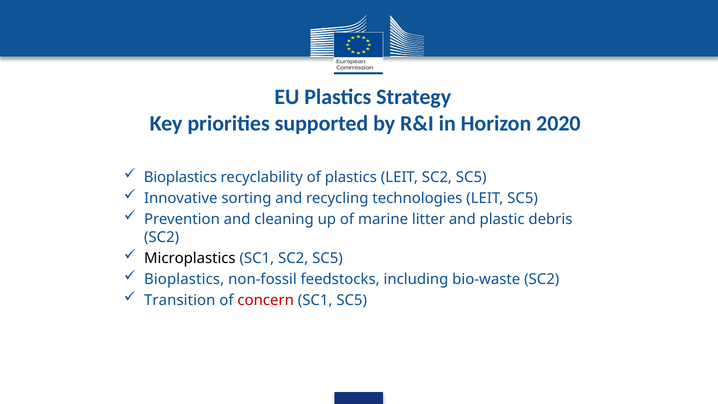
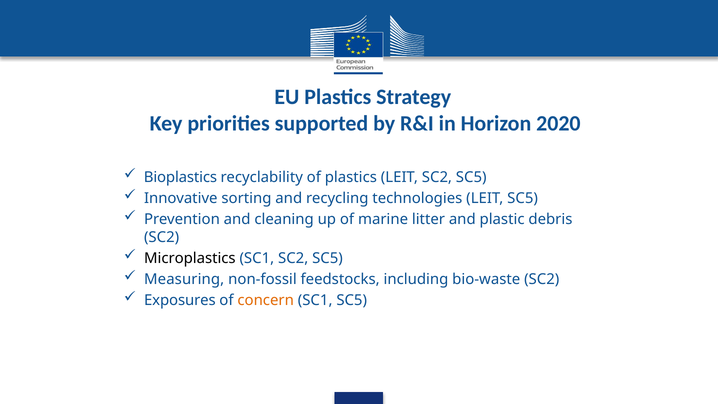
Bioplastics at (184, 279): Bioplastics -> Measuring
Transition: Transition -> Exposures
concern colour: red -> orange
